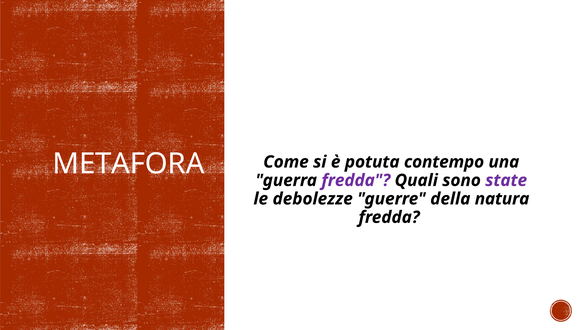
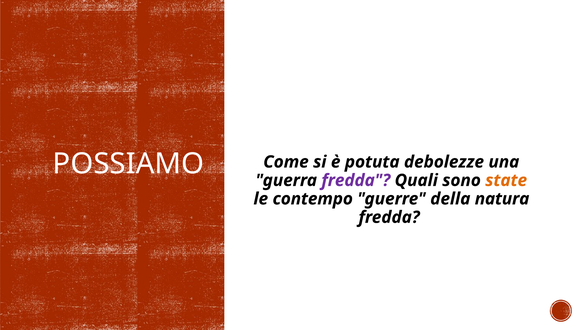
METAFORA: METAFORA -> POSSIAMO
contempo: contempo -> debolezze
state colour: purple -> orange
debolezze: debolezze -> contempo
